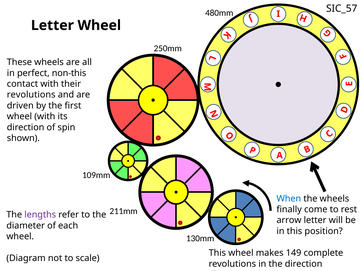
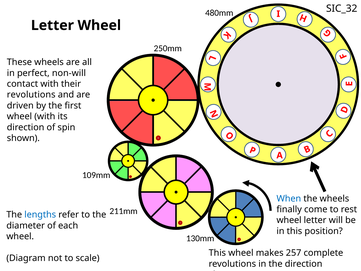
SIC_57: SIC_57 -> SIC_32
non-this: non-this -> non-will
lengths colour: purple -> blue
arrow at (289, 220): arrow -> wheel
149: 149 -> 257
